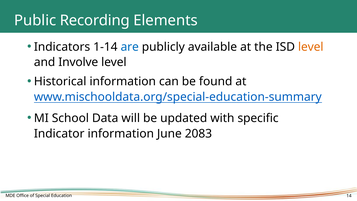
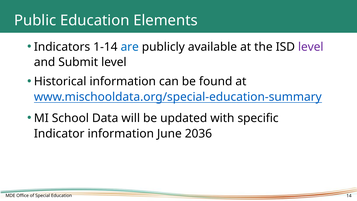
Public Recording: Recording -> Education
level at (311, 47) colour: orange -> purple
Involve: Involve -> Submit
2083: 2083 -> 2036
